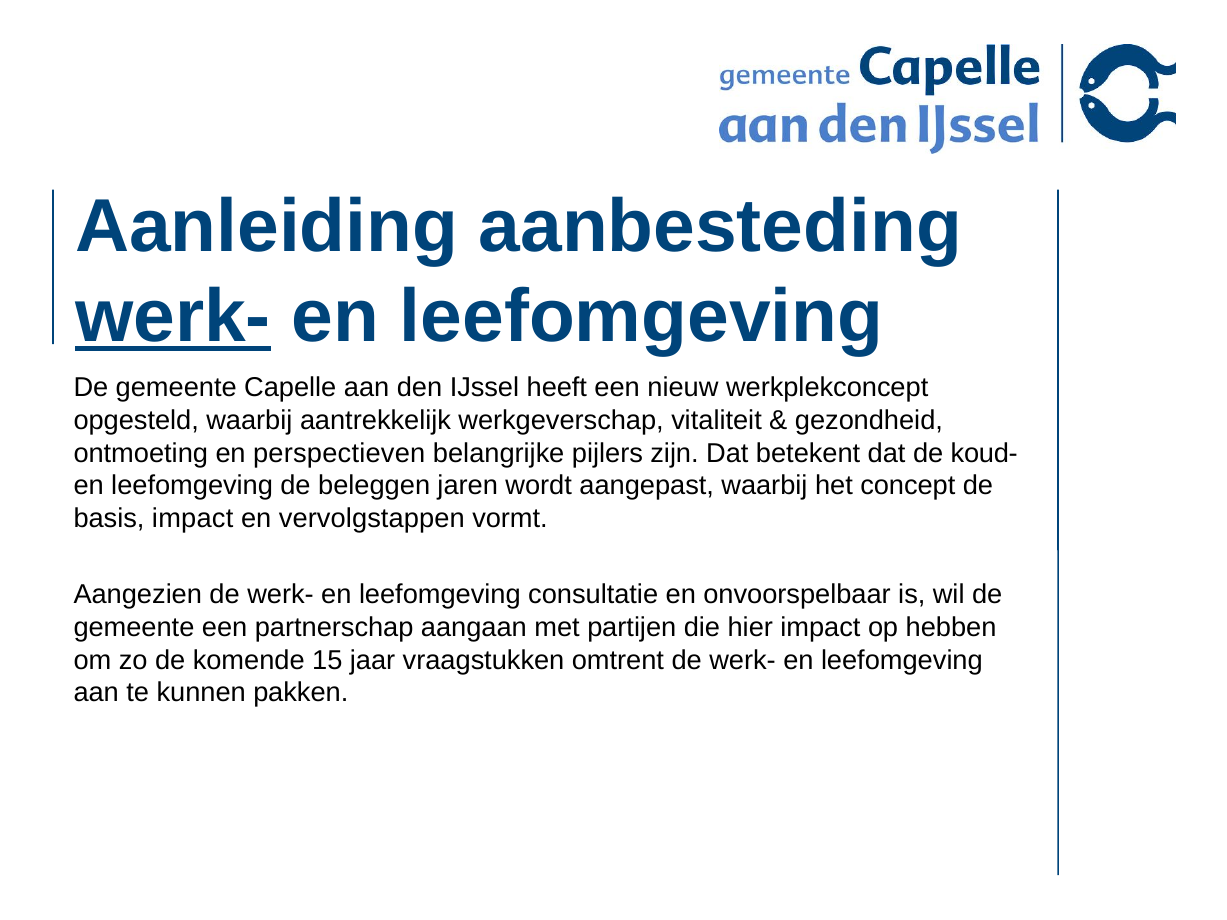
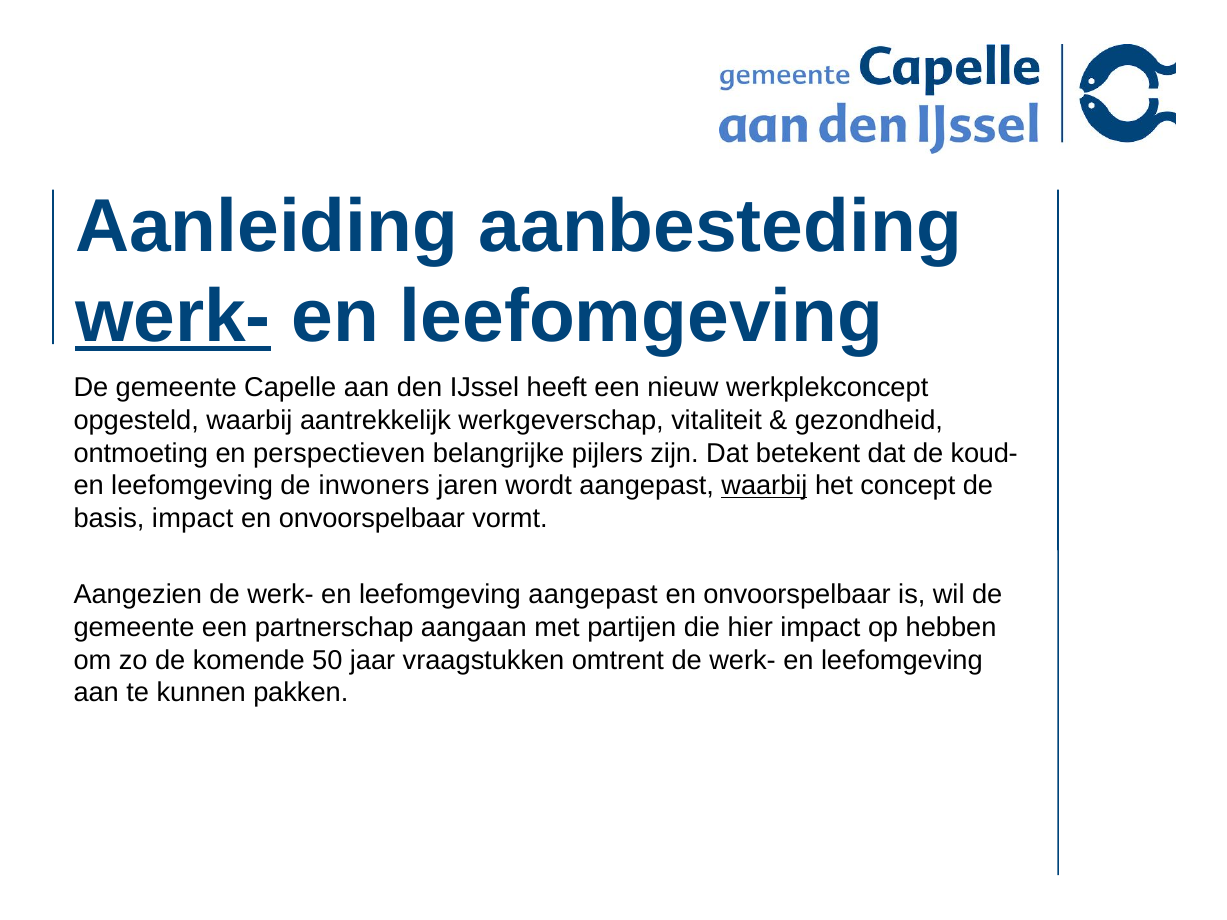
beleggen: beleggen -> inwoners
waarbij at (764, 486) underline: none -> present
vervolgstappen at (372, 519): vervolgstappen -> onvoorspelbaar
leefomgeving consultatie: consultatie -> aangepast
15: 15 -> 50
